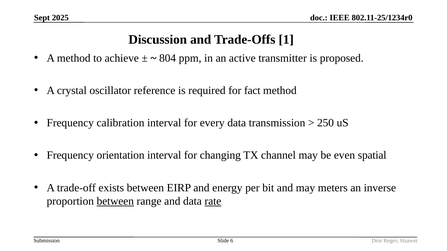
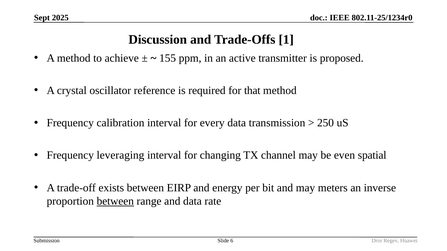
804: 804 -> 155
fact: fact -> that
orientation: orientation -> leveraging
rate underline: present -> none
